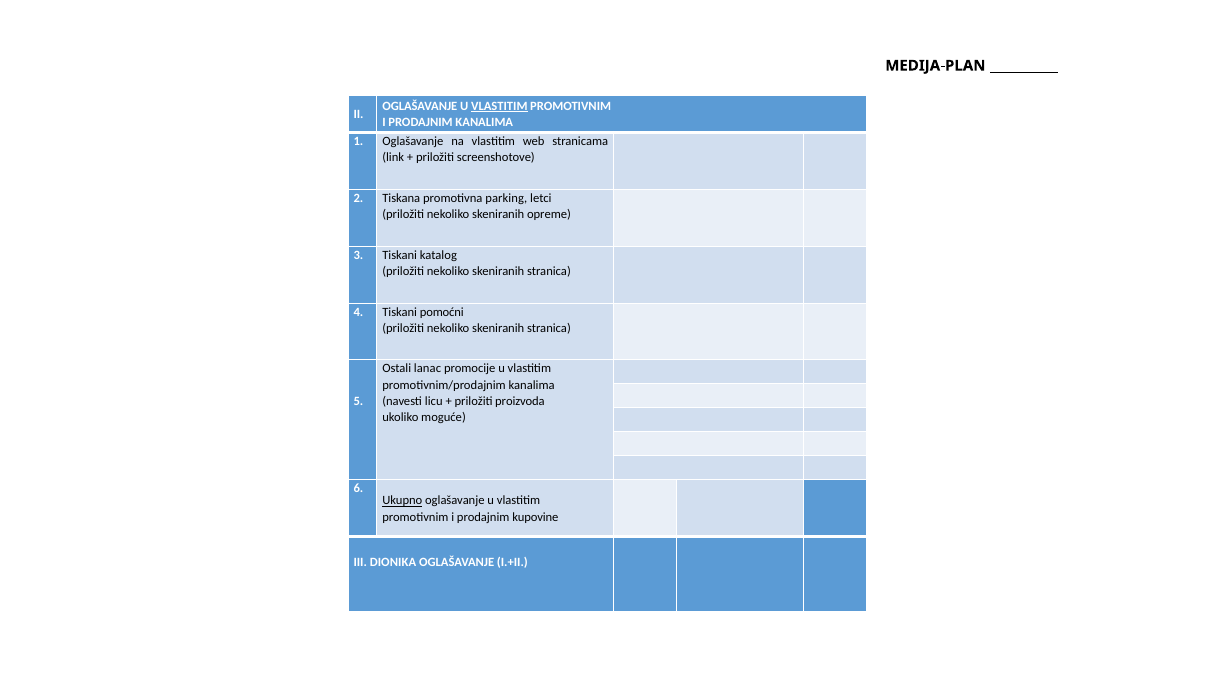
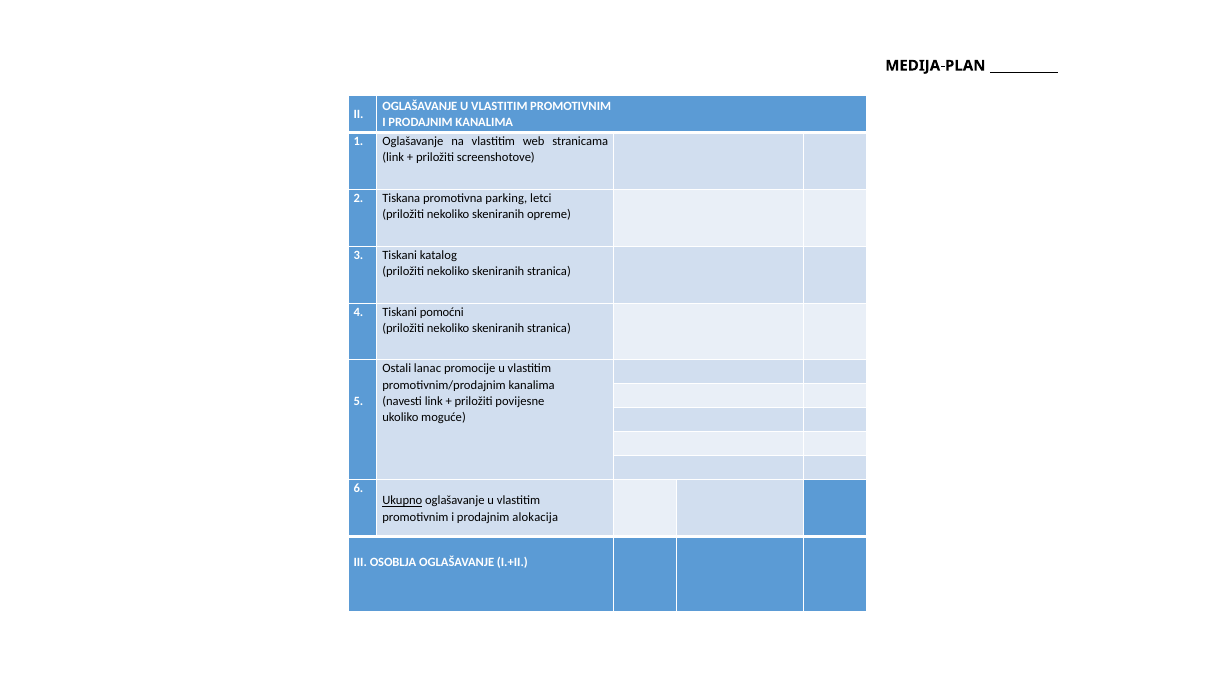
VLASTITIM at (499, 106) underline: present -> none
navesti licu: licu -> link
proizvoda: proizvoda -> povijesne
kupovine: kupovine -> alokacija
DIONIKA: DIONIKA -> OSOBLJA
